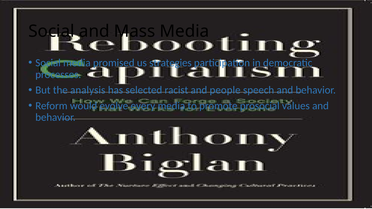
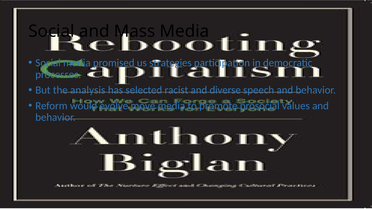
people: people -> diverse
every: every -> move
